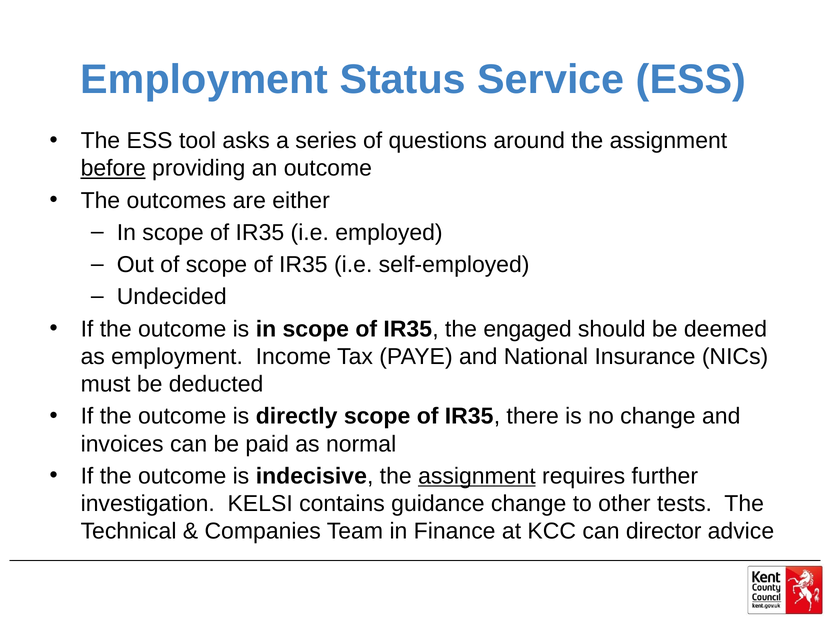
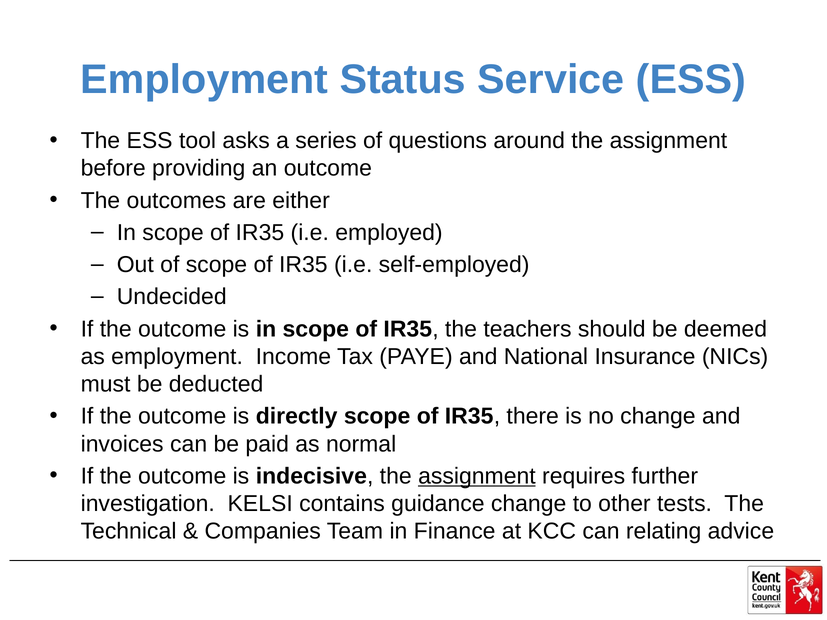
before underline: present -> none
engaged: engaged -> teachers
director: director -> relating
